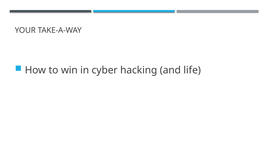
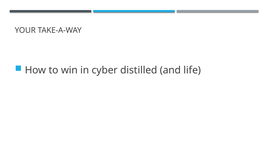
hacking: hacking -> distilled
